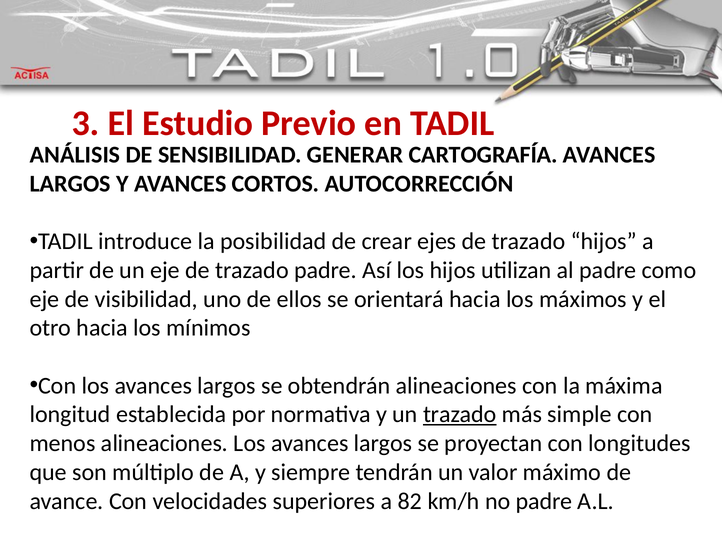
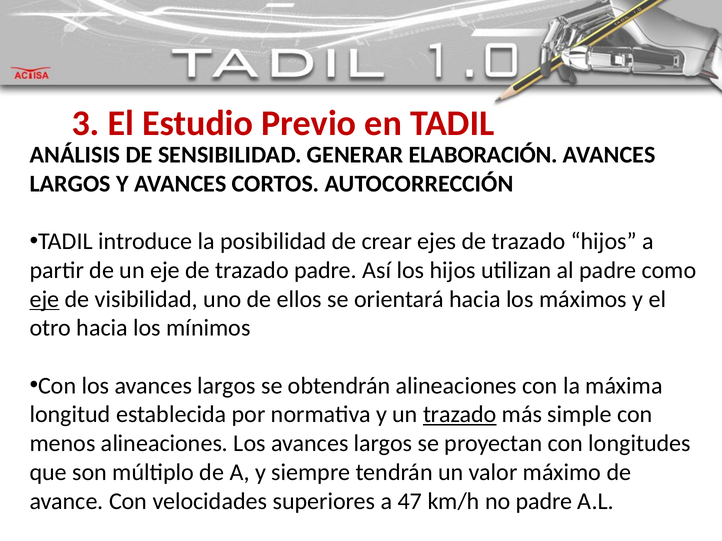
CARTOGRAFÍA: CARTOGRAFÍA -> ELABORACIÓN
eje at (44, 299) underline: none -> present
82: 82 -> 47
